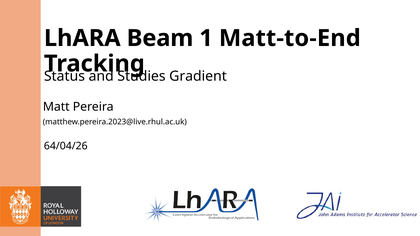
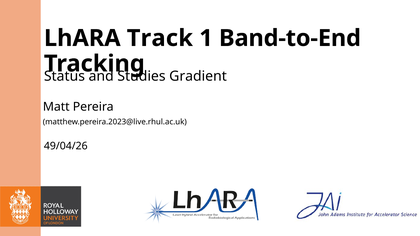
Beam: Beam -> Track
Matt-to-End: Matt-to-End -> Band-to-End
64/04/26: 64/04/26 -> 49/04/26
